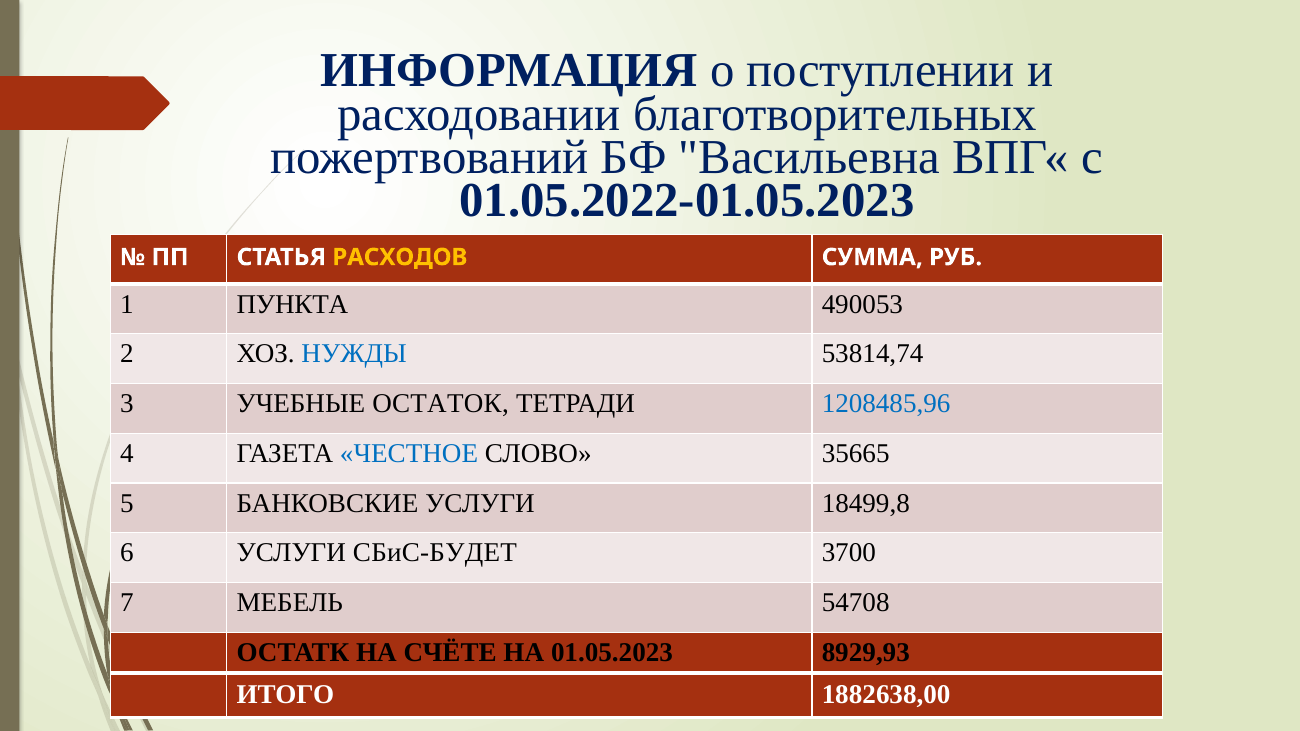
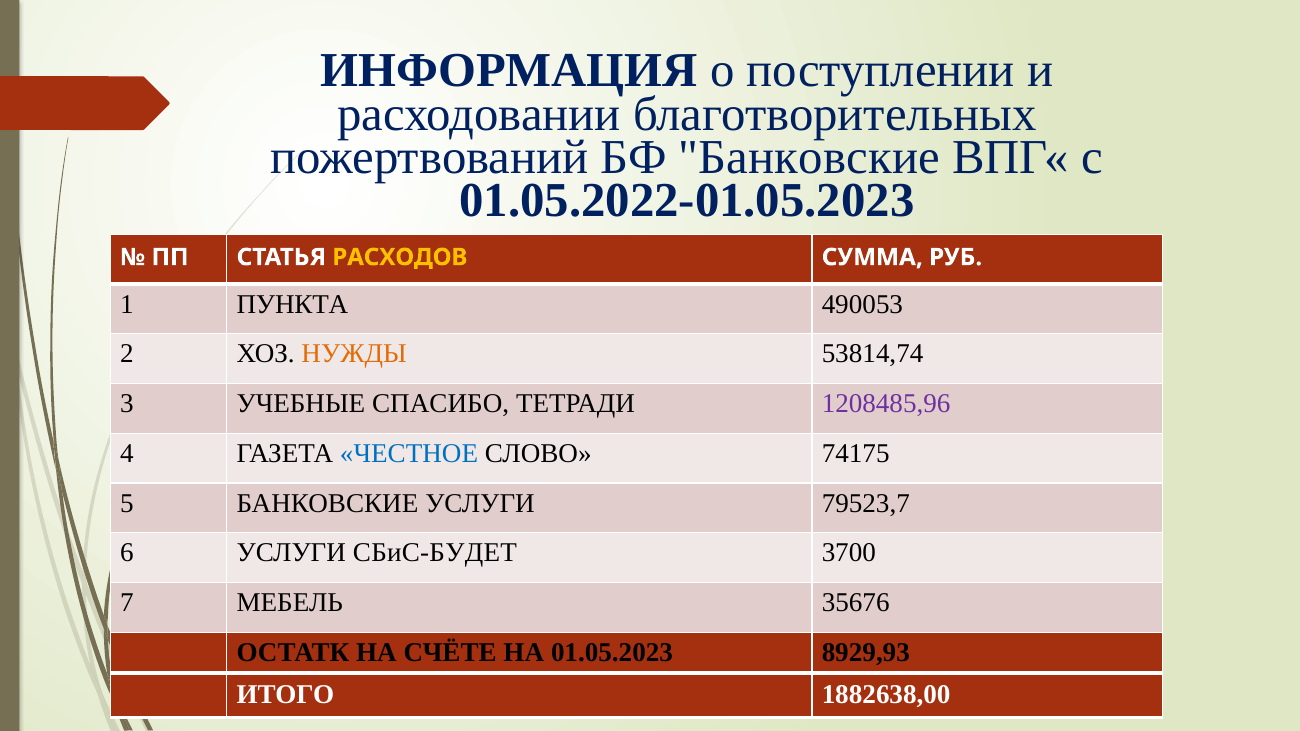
БФ Васильевна: Васильевна -> Банковские
НУЖДЫ colour: blue -> orange
ОСТАТОК: ОСТАТОК -> СПАСИБО
1208485,96 colour: blue -> purple
35665: 35665 -> 74175
18499,8: 18499,8 -> 79523,7
54708: 54708 -> 35676
